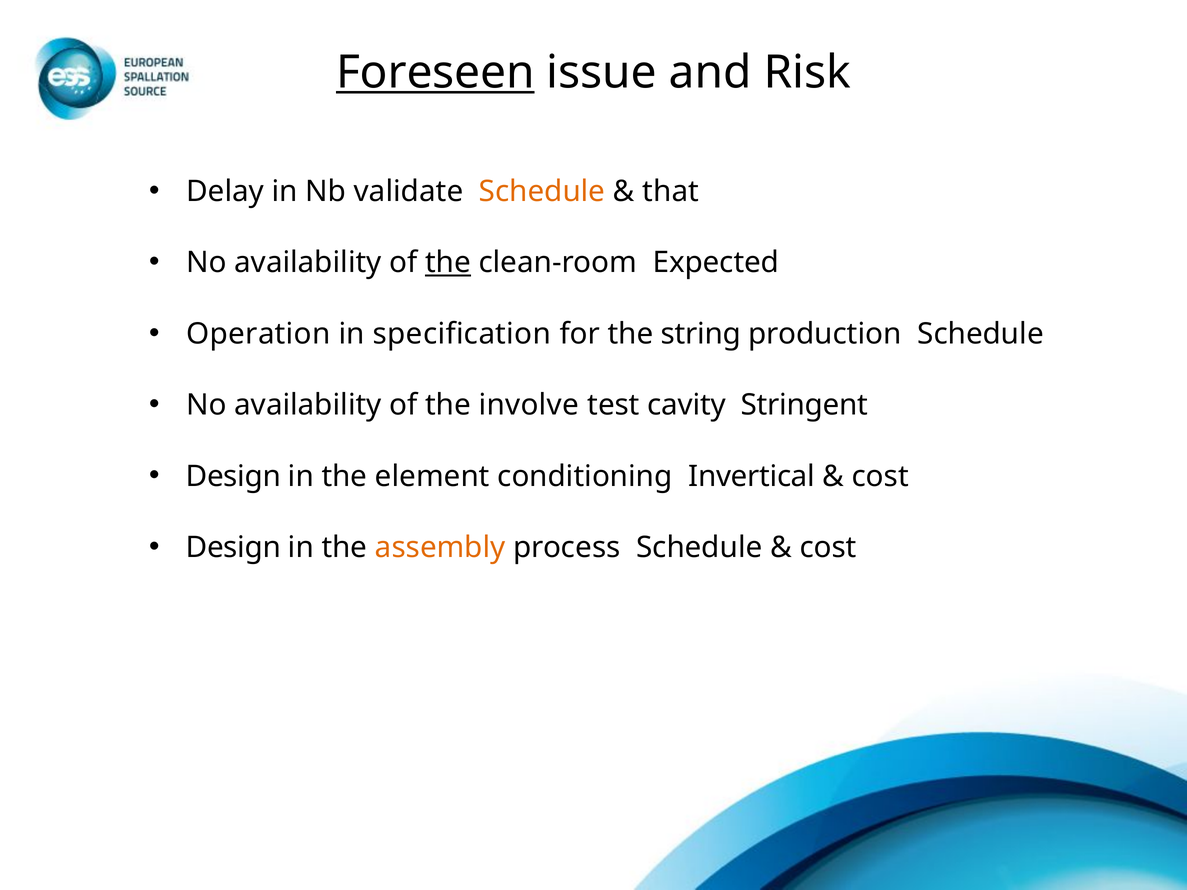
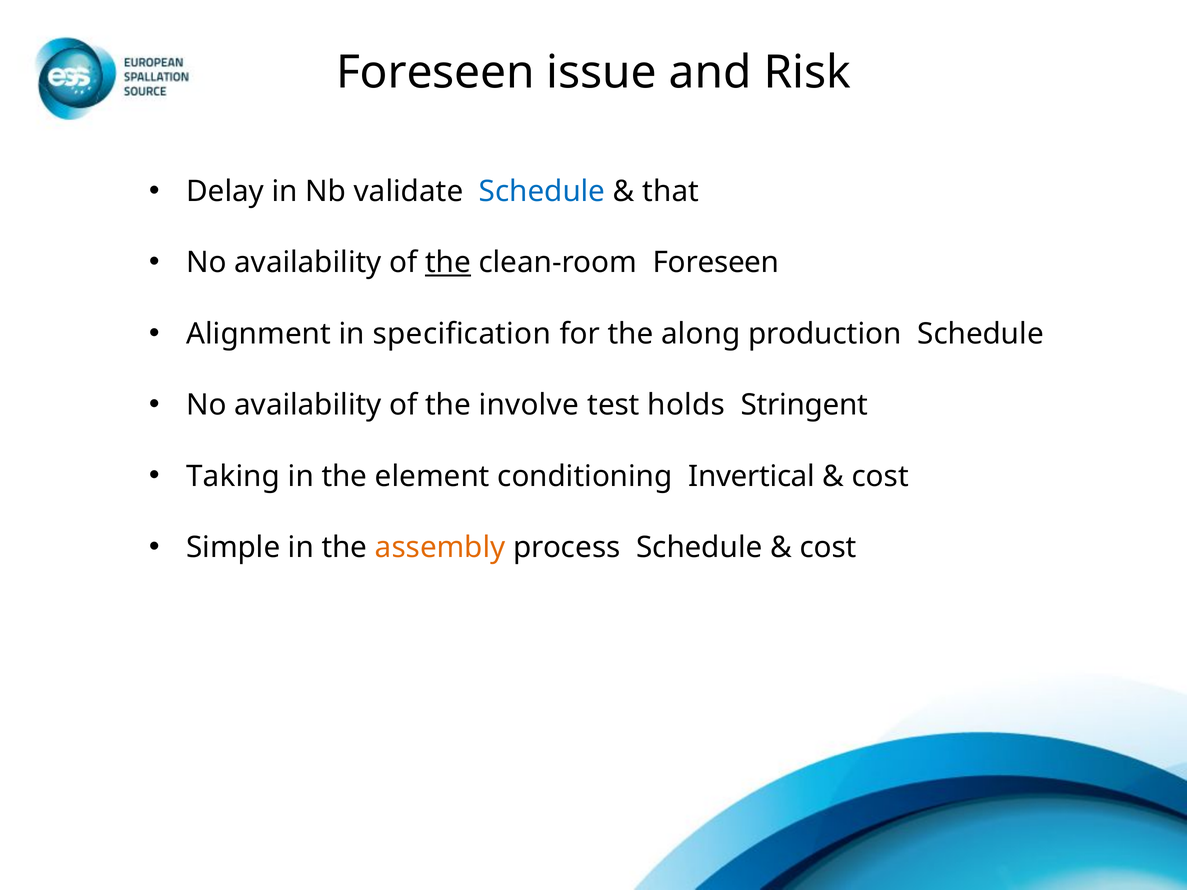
Foreseen at (435, 72) underline: present -> none
Schedule at (542, 191) colour: orange -> blue
Expected at (716, 263): Expected -> Foreseen
Operation: Operation -> Alignment
string: string -> along
cavity: cavity -> holds
Design at (233, 476): Design -> Taking
Design at (233, 548): Design -> Simple
